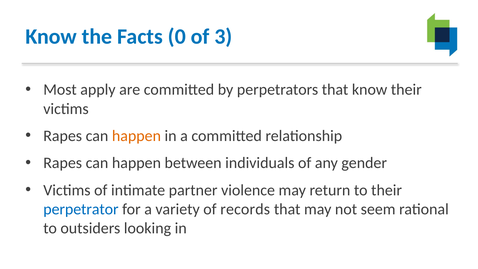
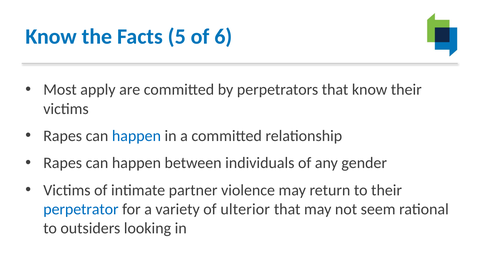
0: 0 -> 5
3: 3 -> 6
happen at (136, 136) colour: orange -> blue
records: records -> ulterior
